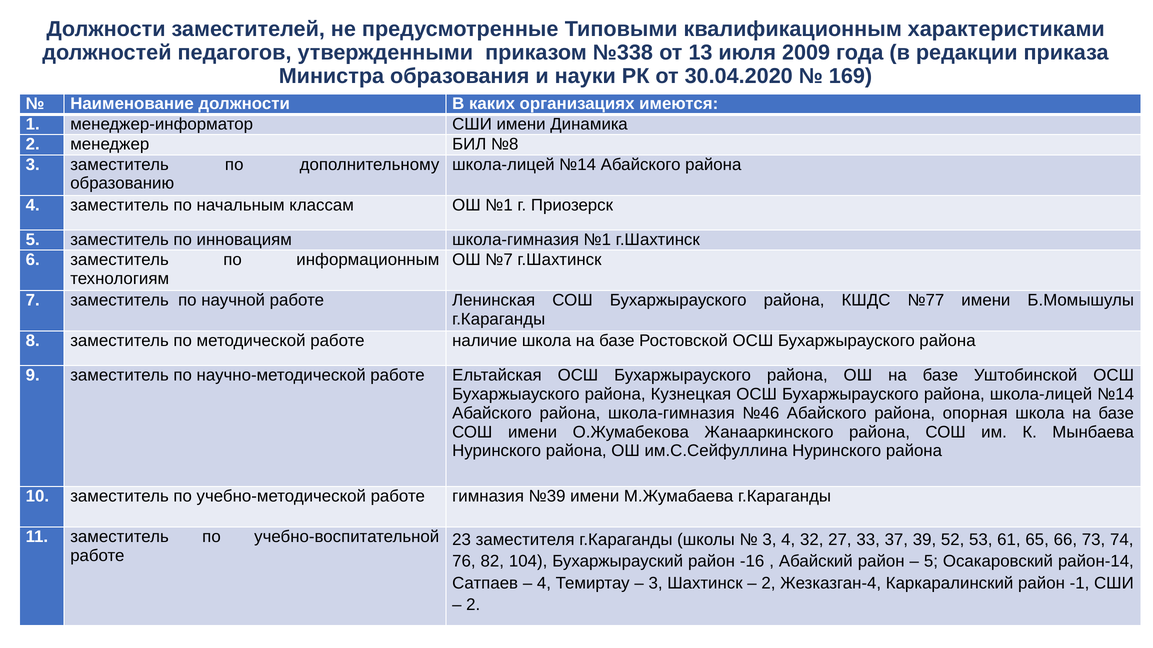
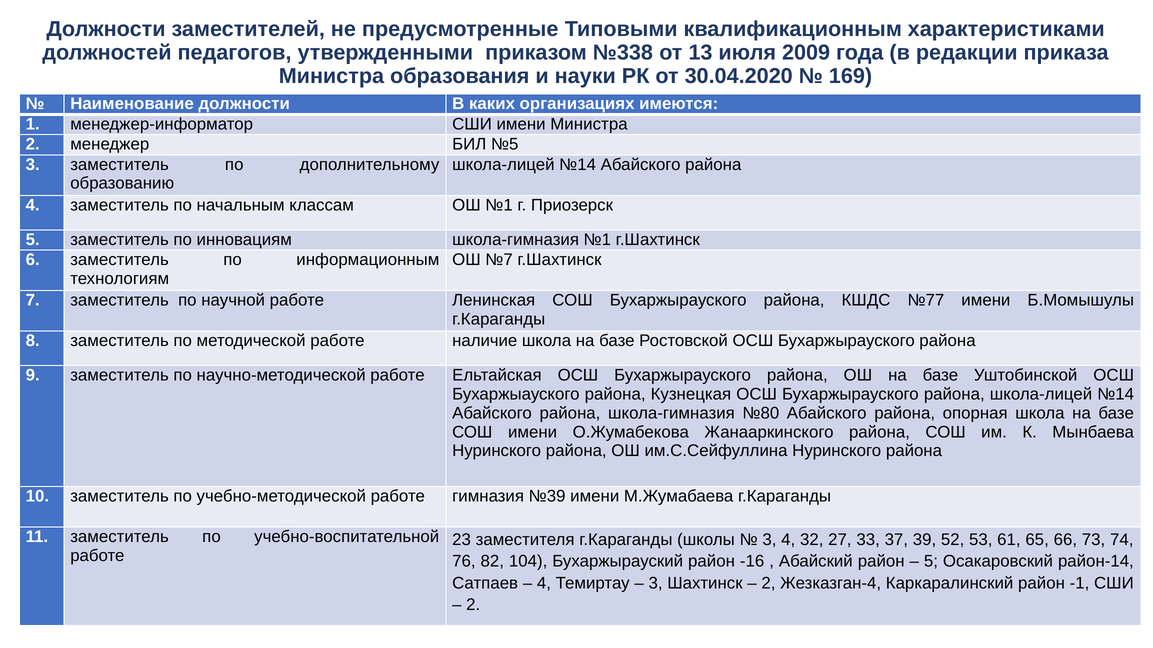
имени Динамика: Динамика -> Министра
№8: №8 -> №5
№46: №46 -> №80
